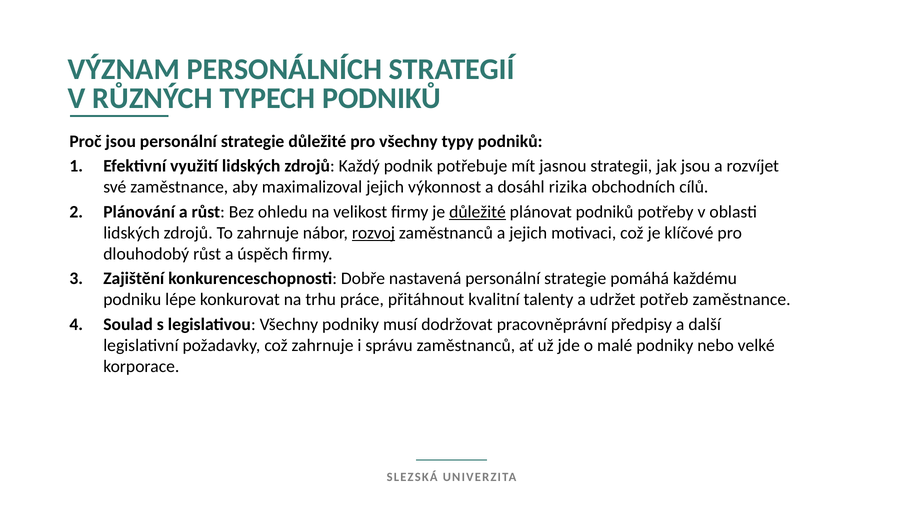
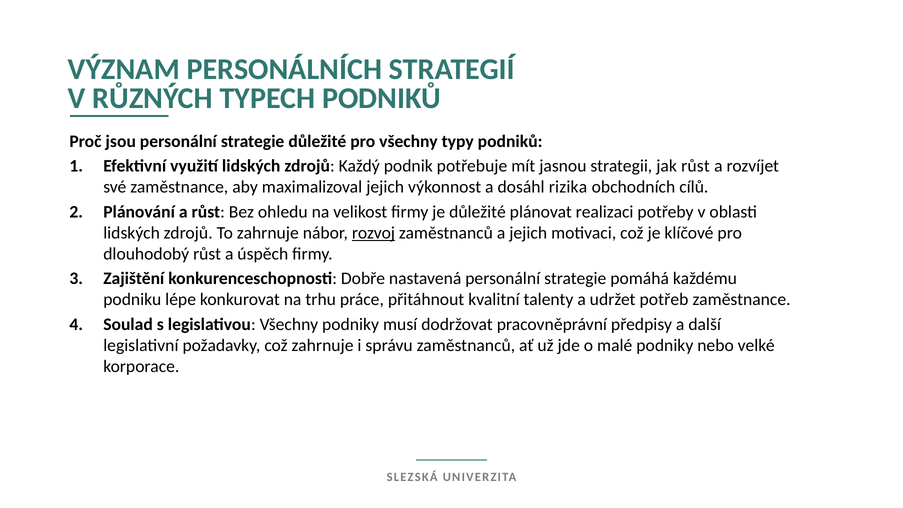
jak jsou: jsou -> růst
důležité at (478, 212) underline: present -> none
plánovat podniků: podniků -> realizaci
